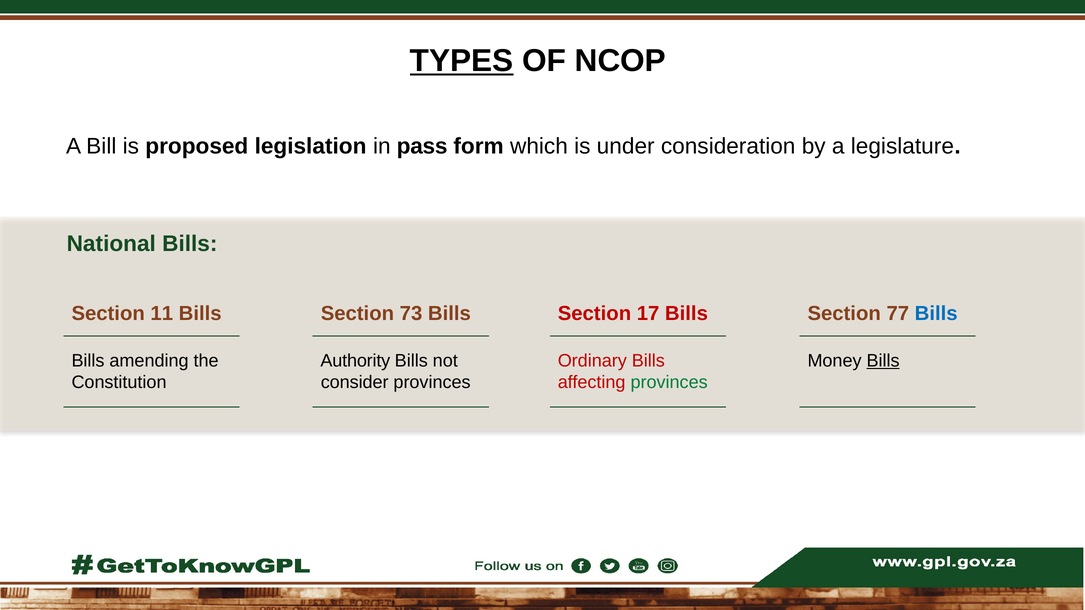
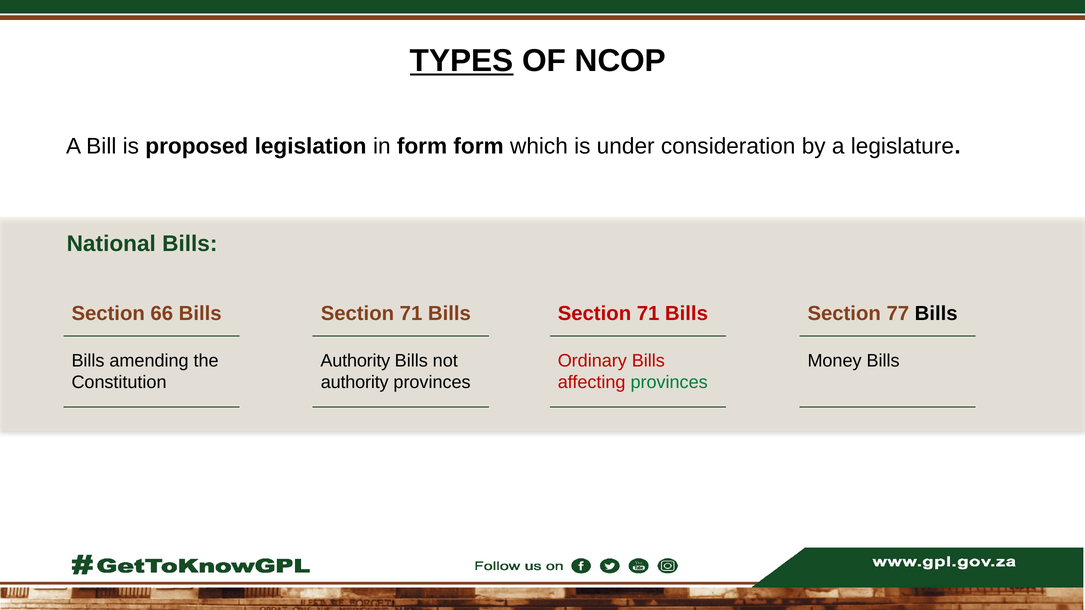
in pass: pass -> form
11: 11 -> 66
73 at (411, 314): 73 -> 71
17 at (648, 314): 17 -> 71
Bills at (936, 314) colour: blue -> black
Bills at (883, 361) underline: present -> none
consider at (355, 383): consider -> authority
